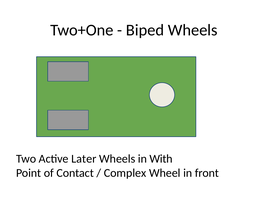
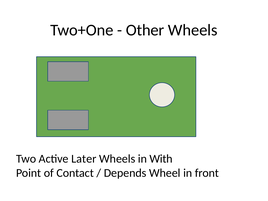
Biped: Biped -> Other
Complex: Complex -> Depends
